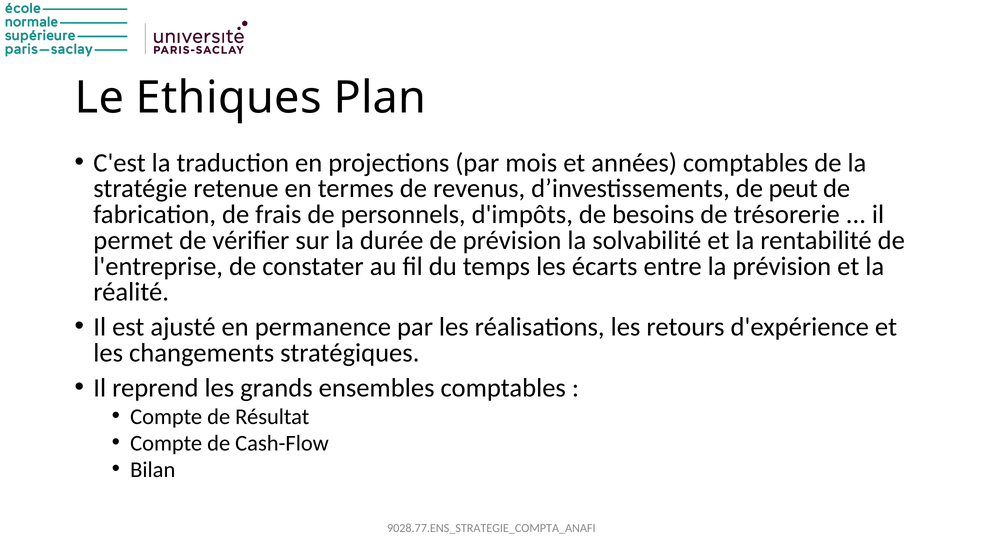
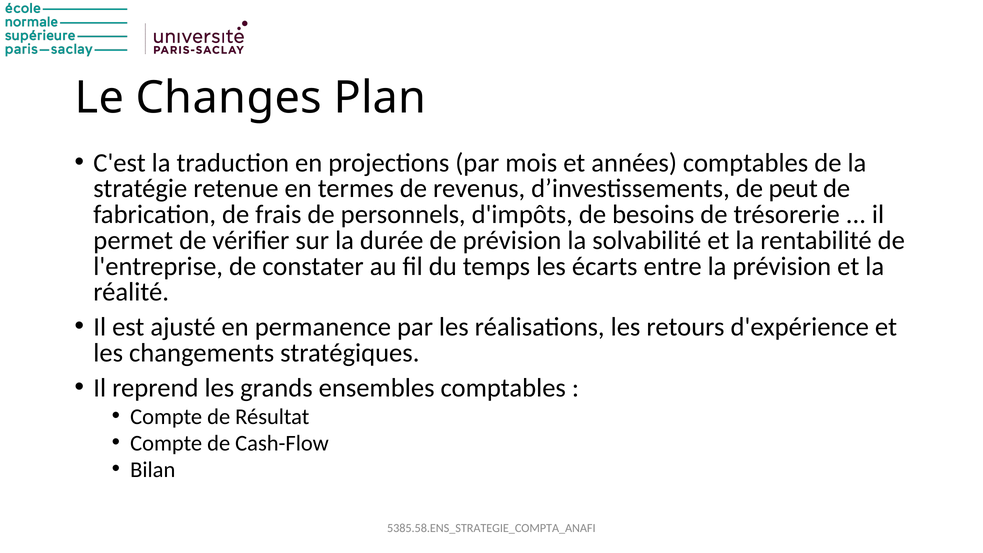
Ethiques: Ethiques -> Changes
9028.77.ENS_STRATEGIE_COMPTA_ANAFI: 9028.77.ENS_STRATEGIE_COMPTA_ANAFI -> 5385.58.ENS_STRATEGIE_COMPTA_ANAFI
